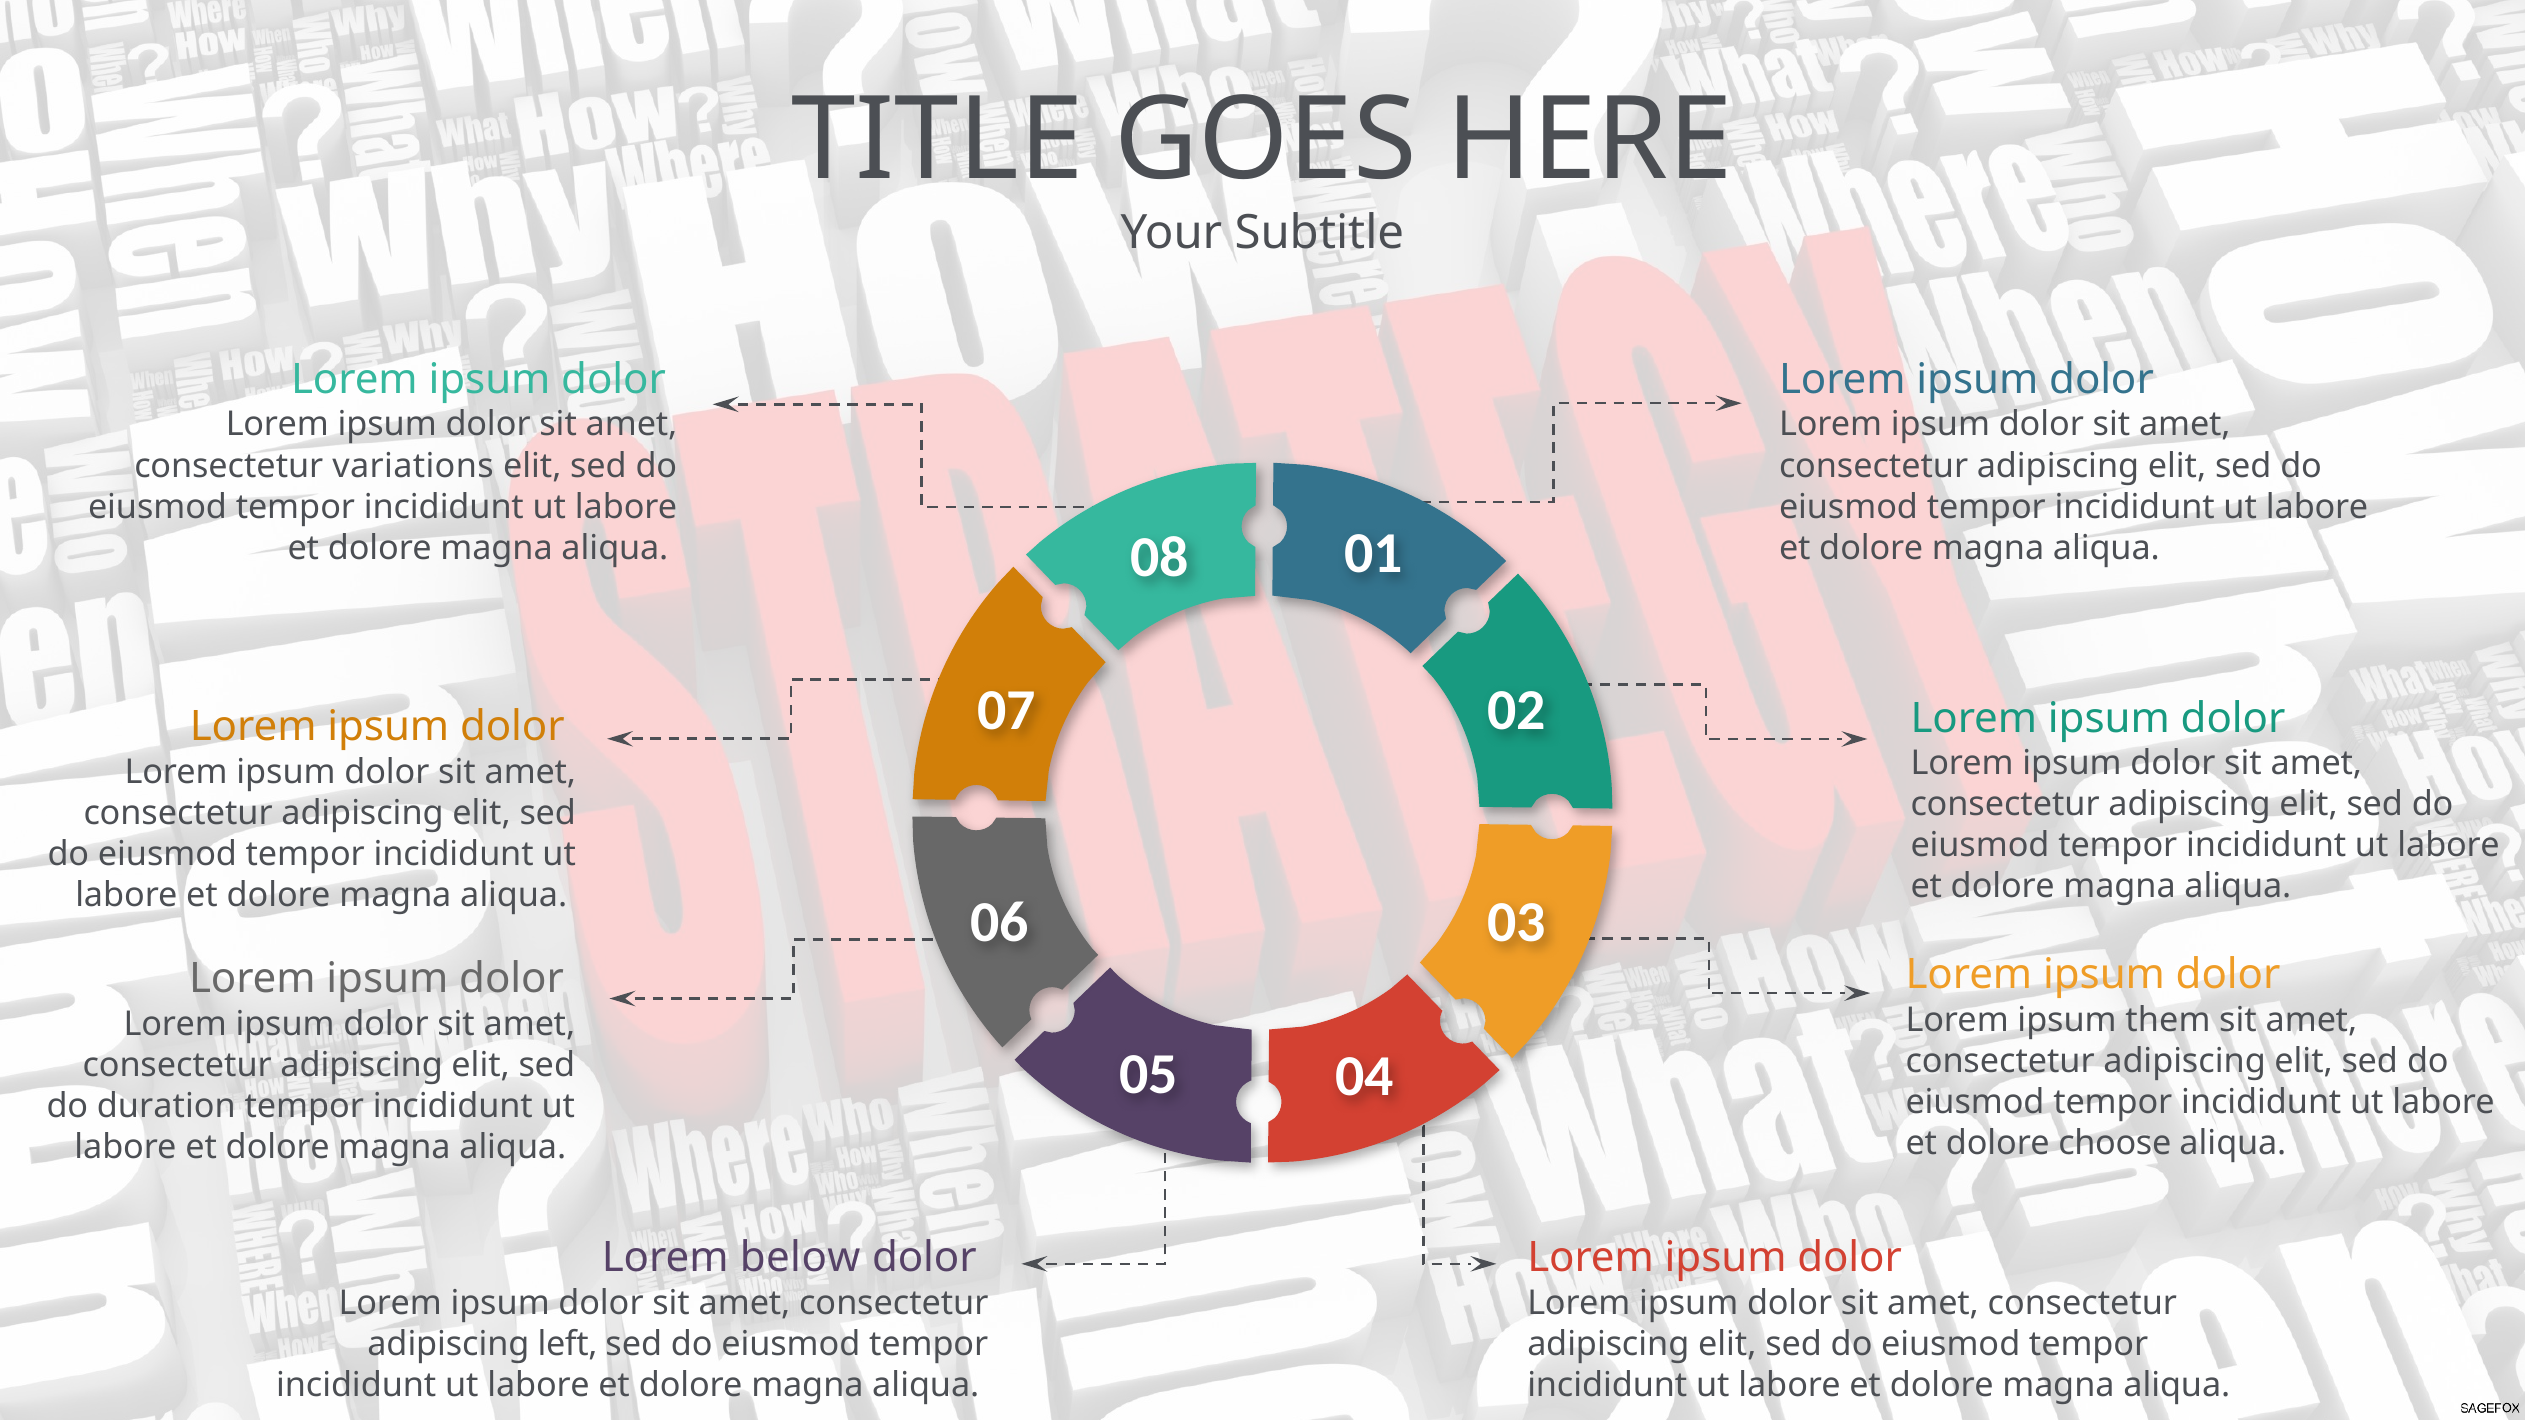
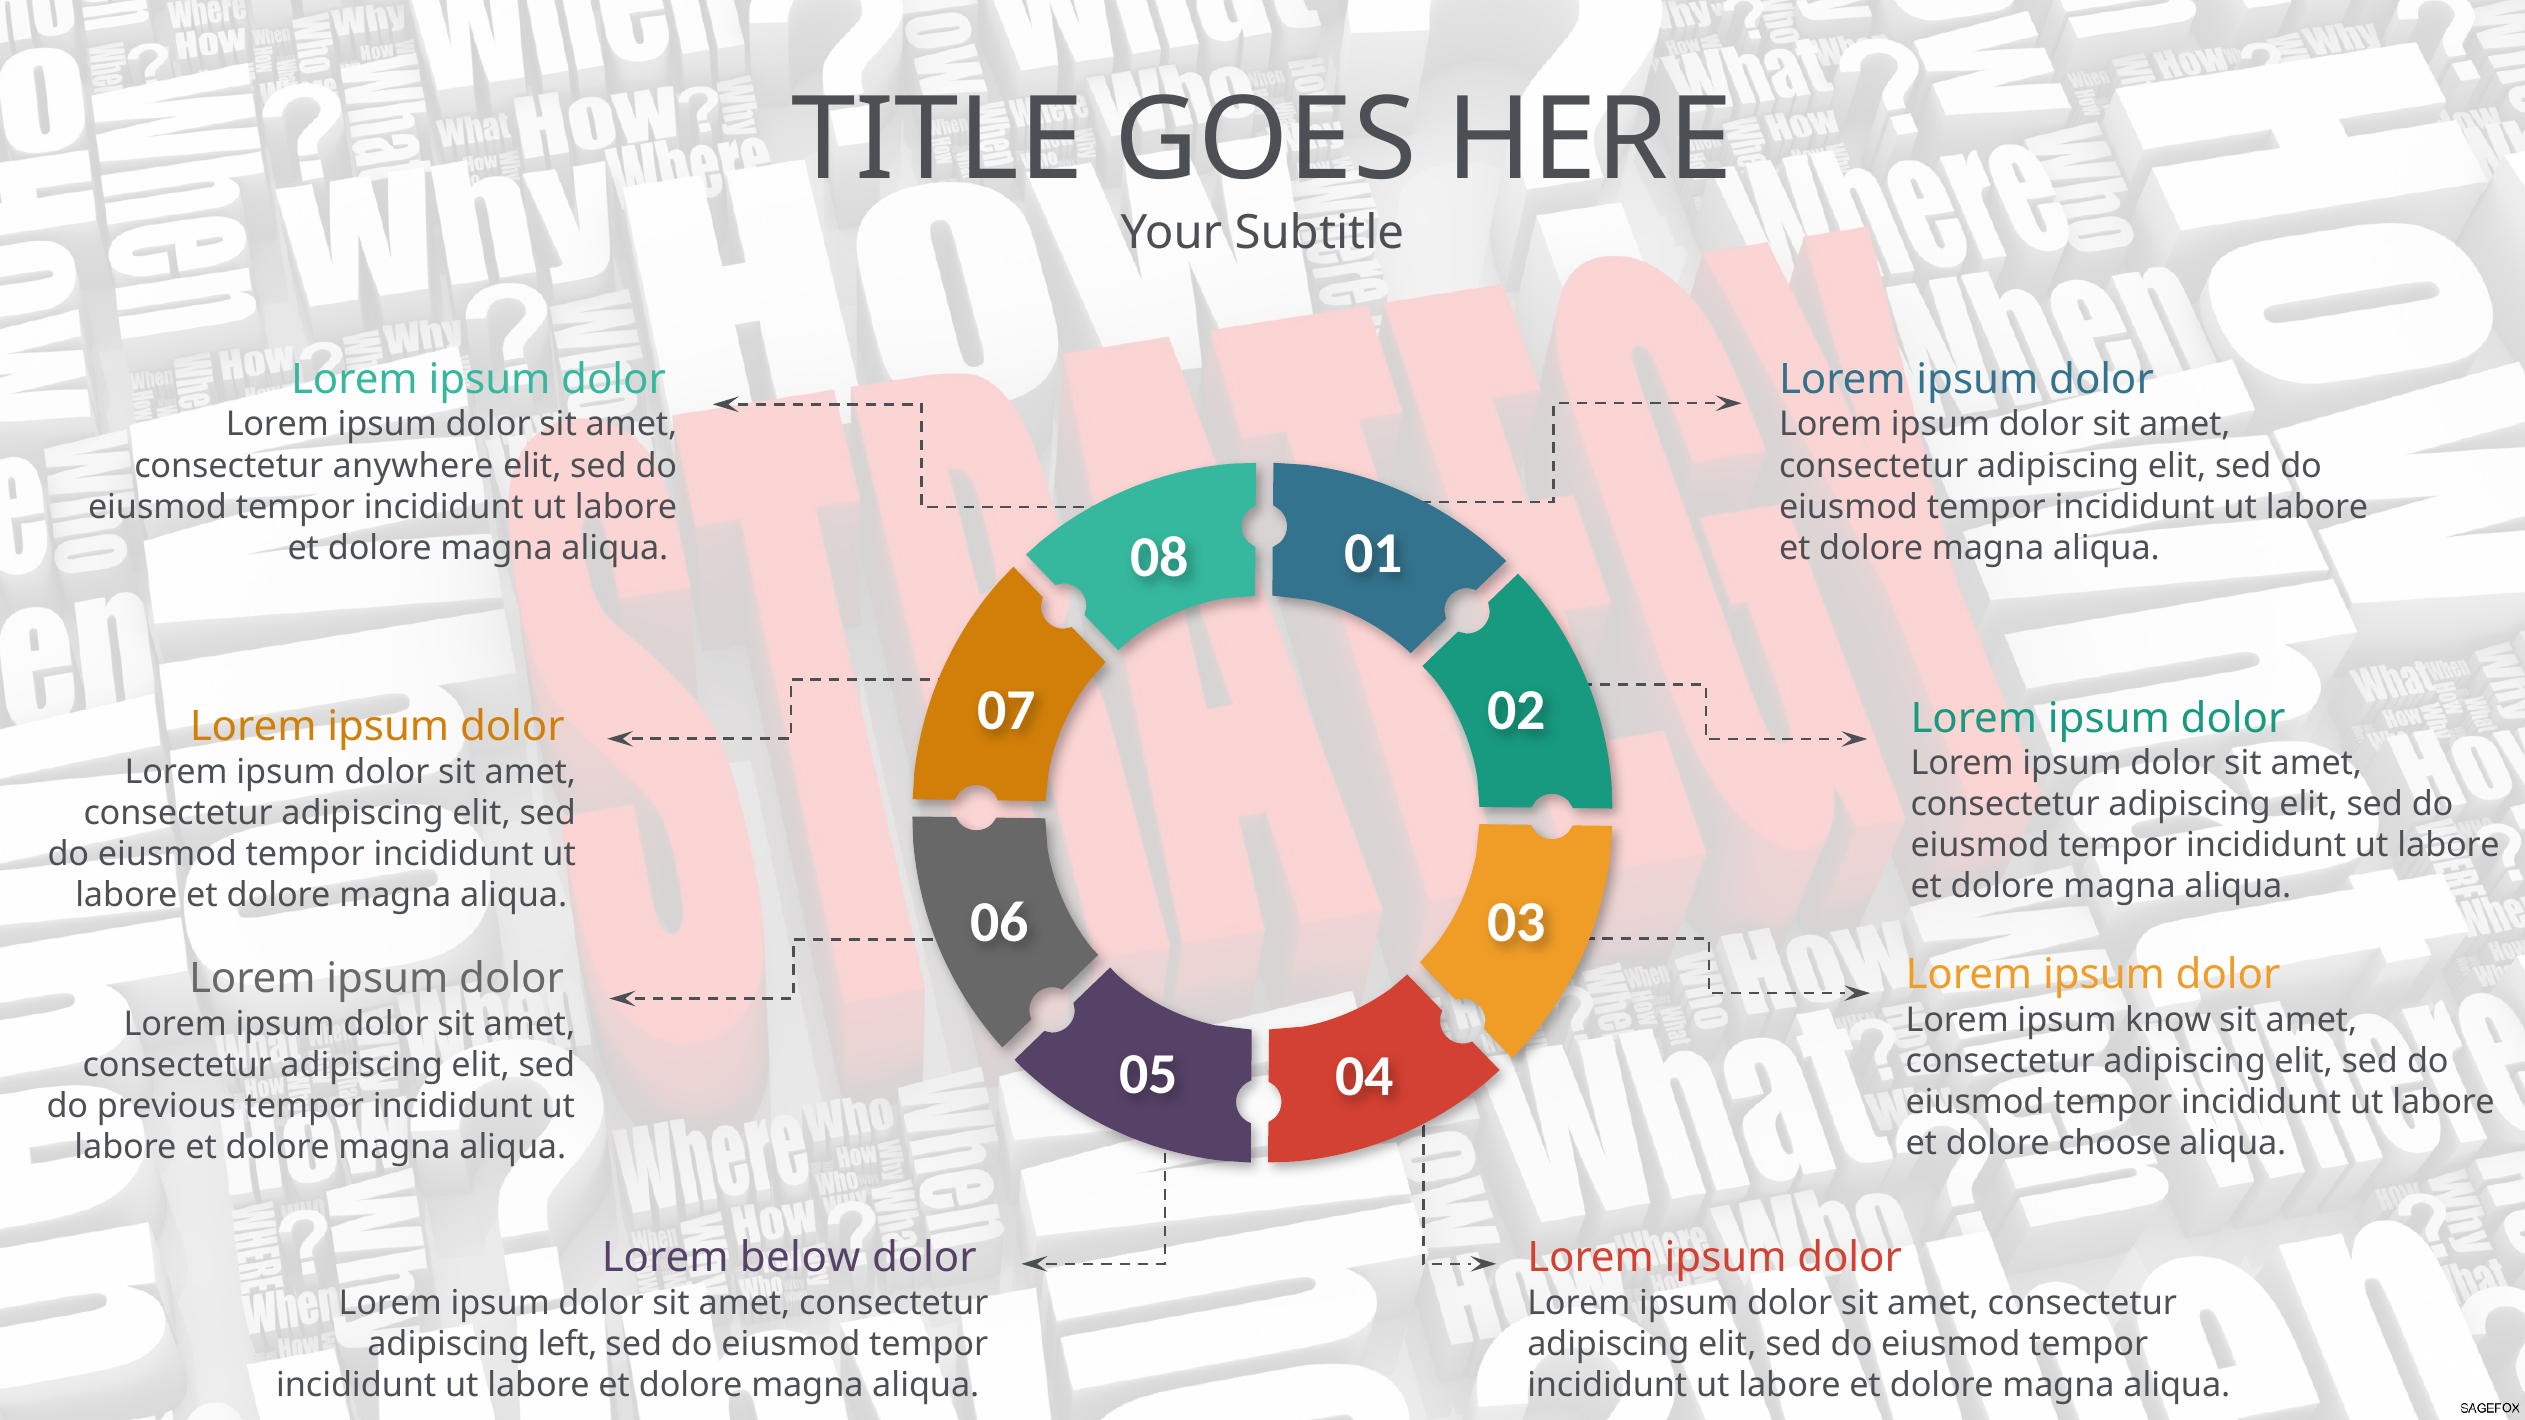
variations: variations -> anywhere
them: them -> know
duration: duration -> previous
